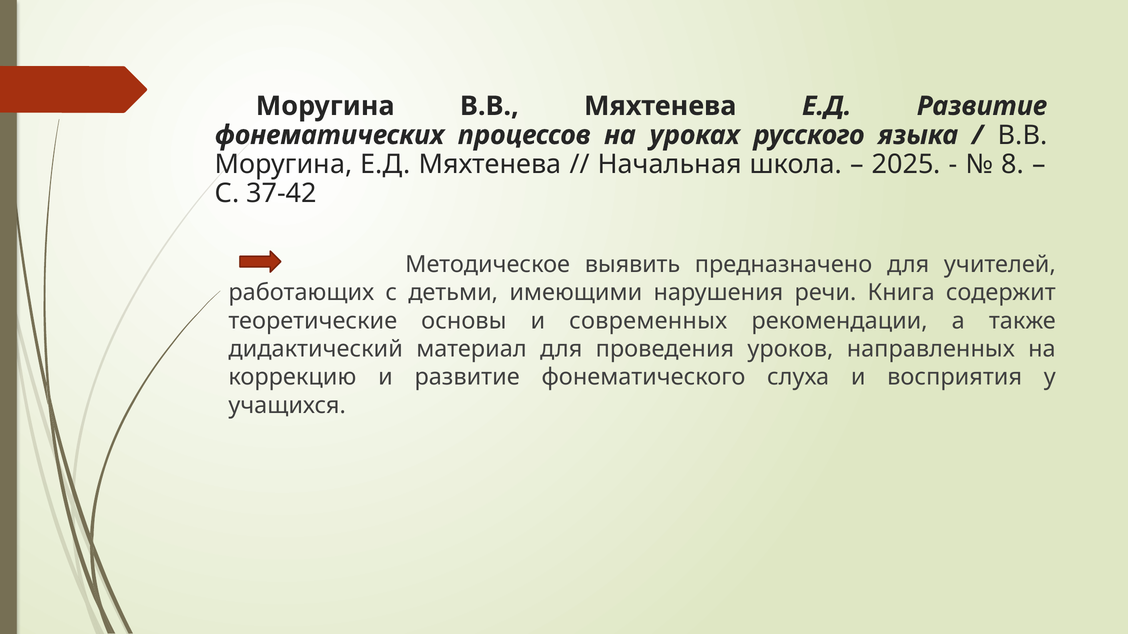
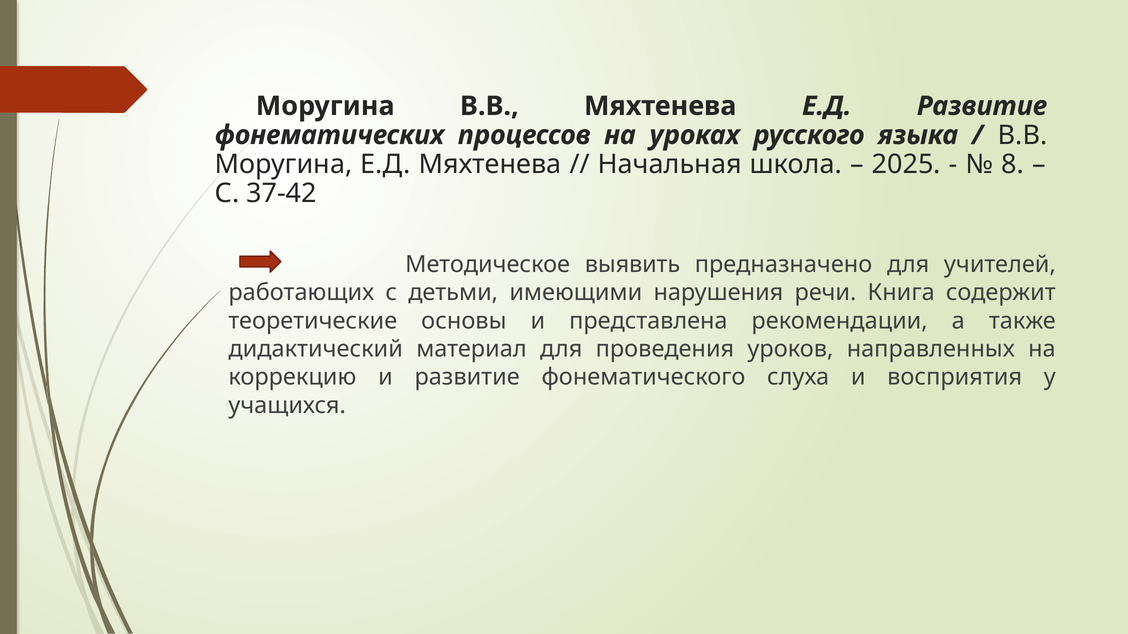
современных: современных -> представлена
